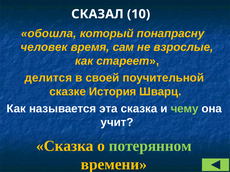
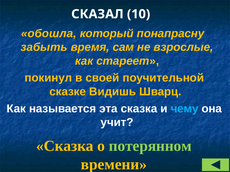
человек: человек -> забыть
делится: делится -> покинул
История: История -> Видишь
чему colour: light green -> light blue
